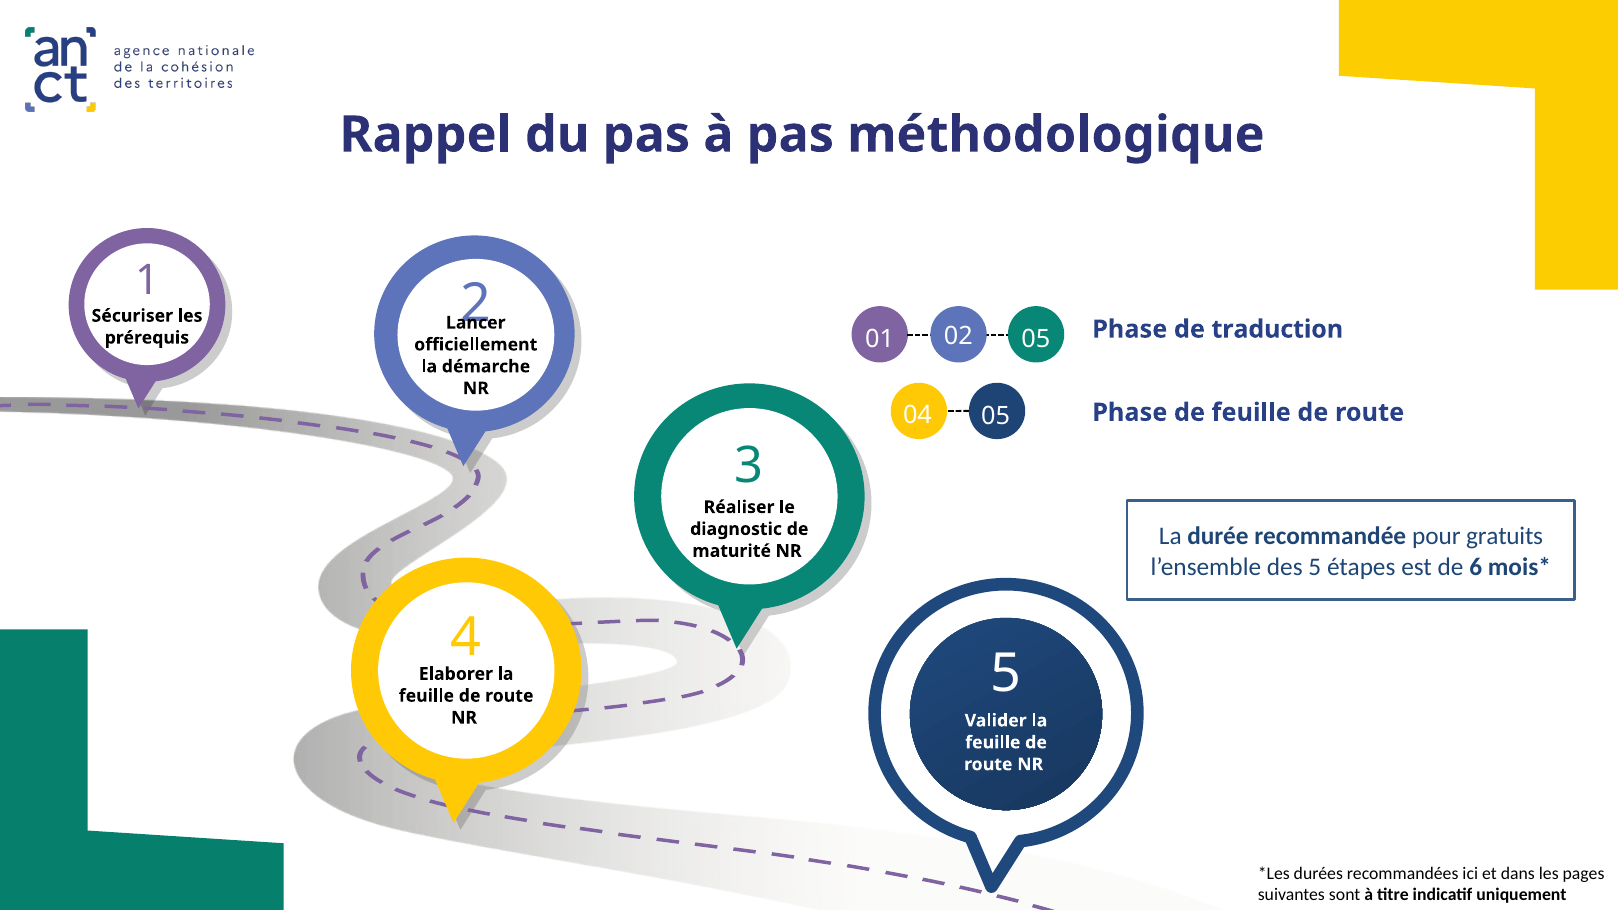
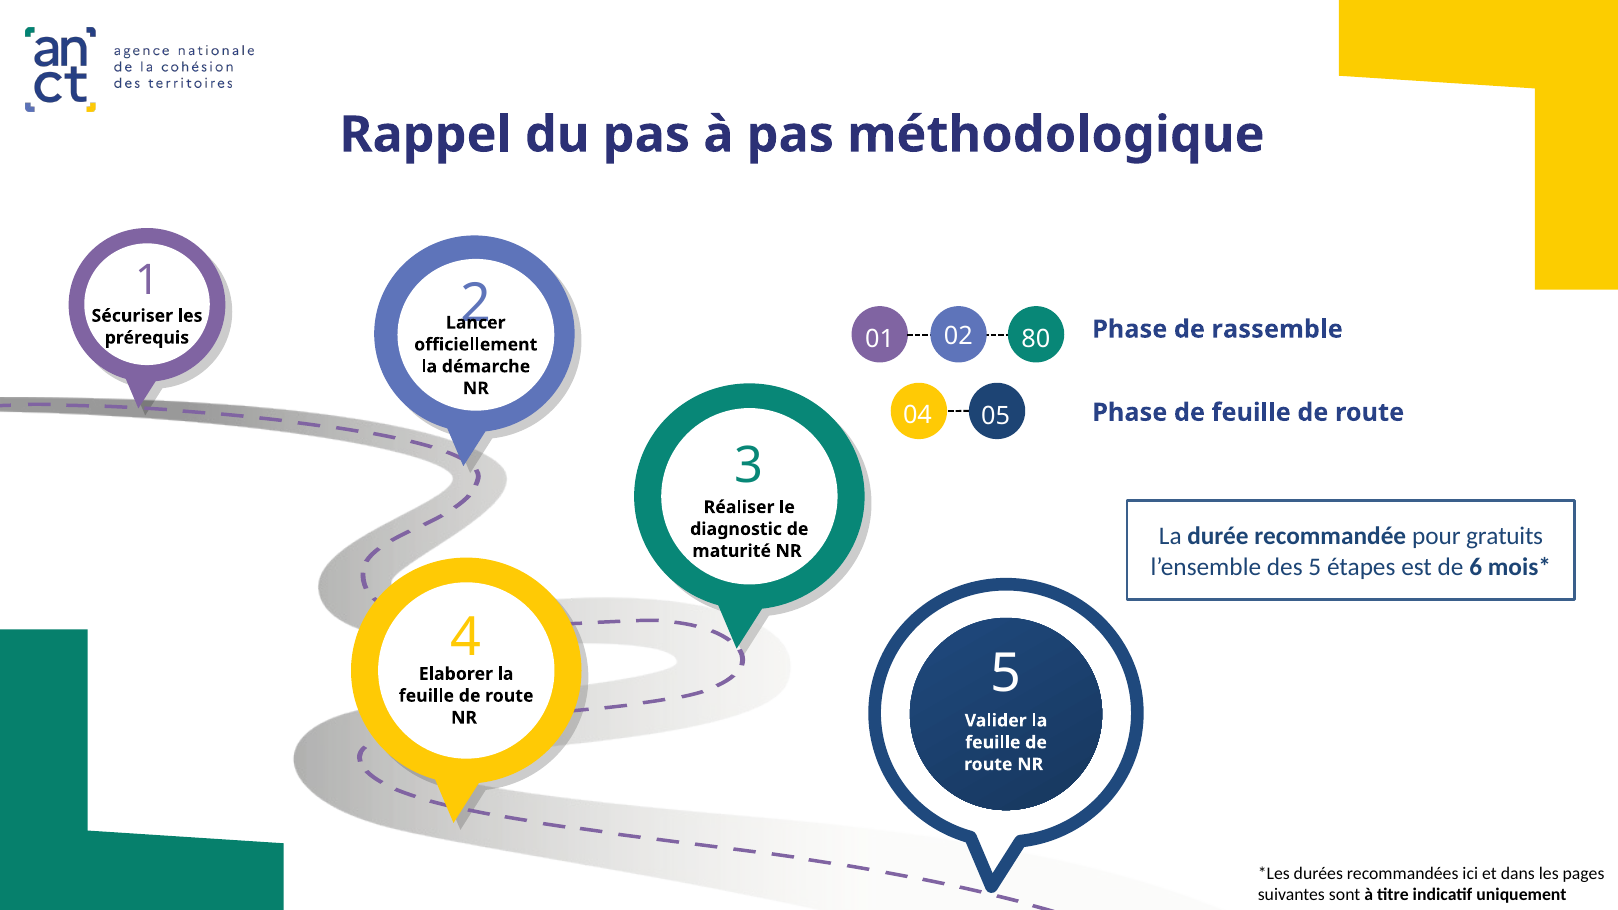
02 05: 05 -> 80
traduction: traduction -> rassemble
